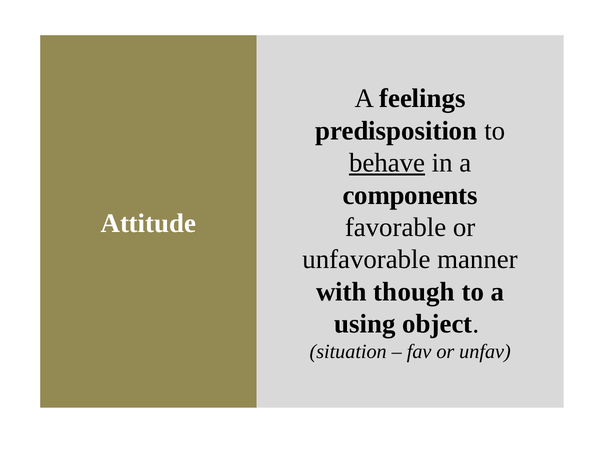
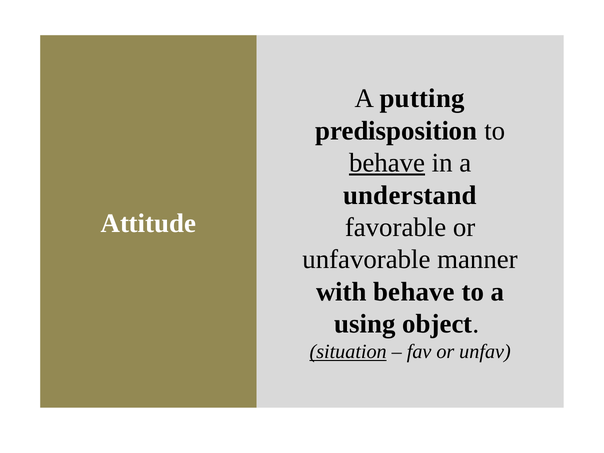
feelings: feelings -> putting
components: components -> understand
with though: though -> behave
situation underline: none -> present
